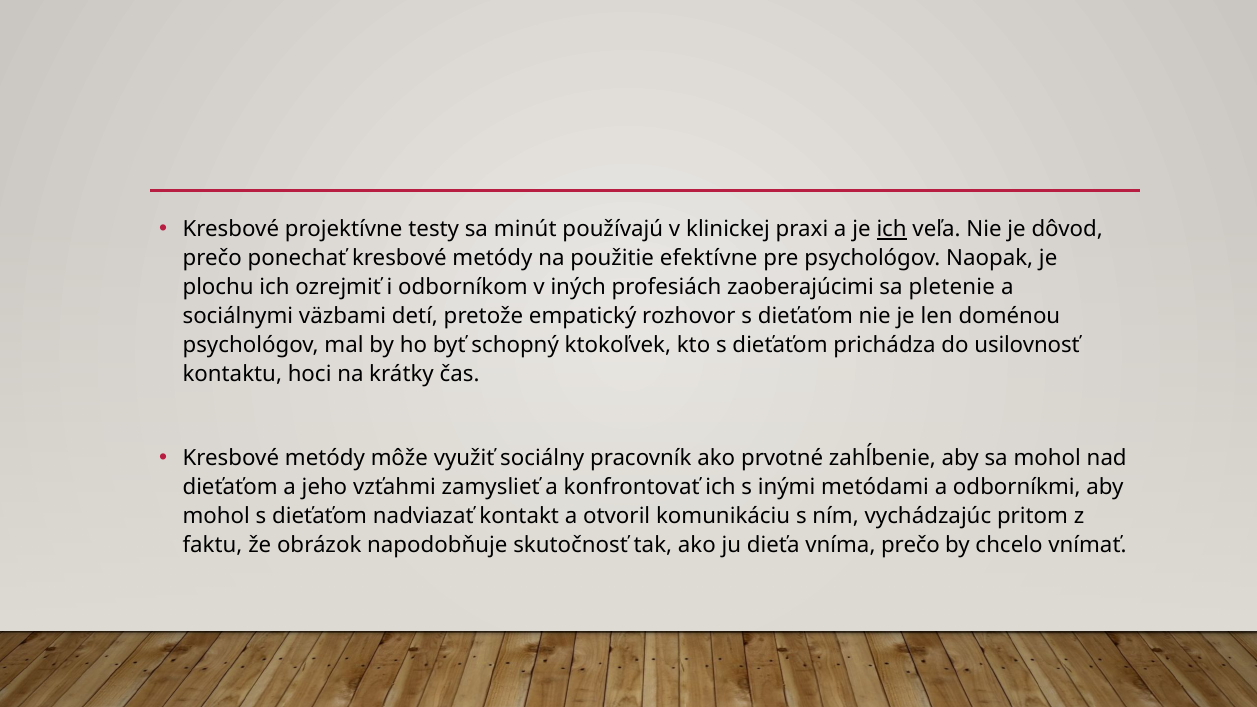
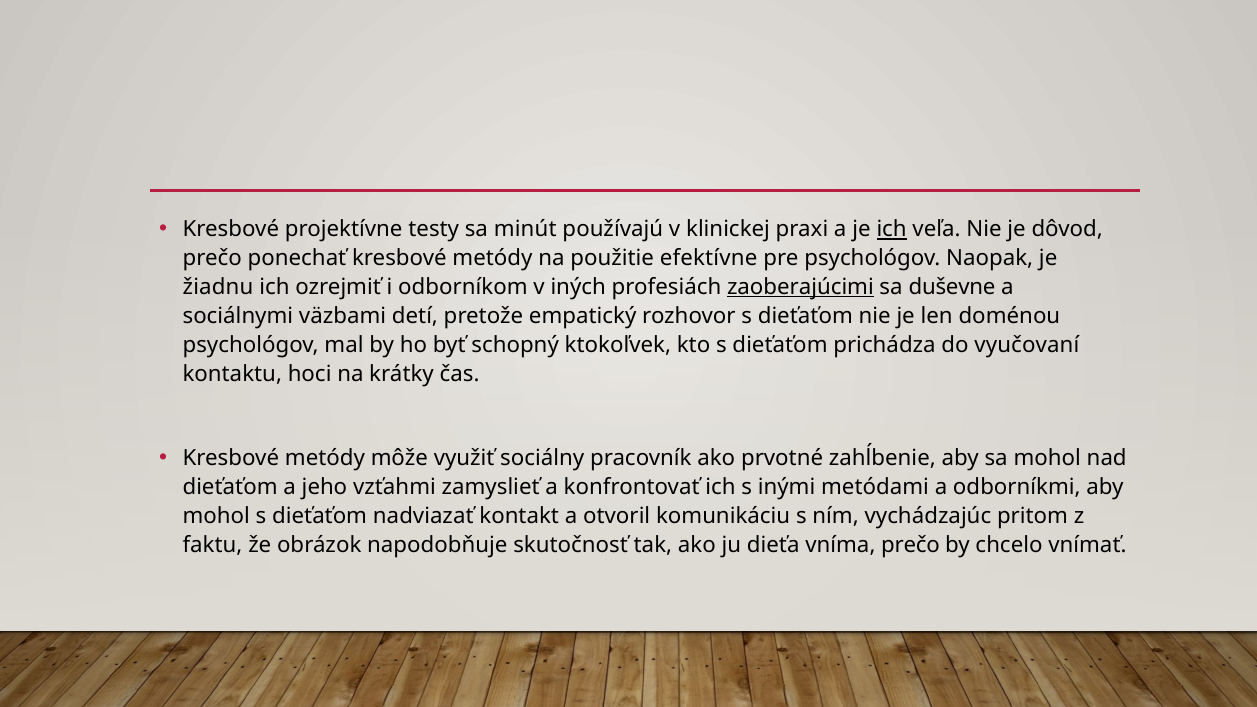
plochu: plochu -> žiadnu
zaoberajúcimi underline: none -> present
pletenie: pletenie -> duševne
usilovnosť: usilovnosť -> vyučovaní
